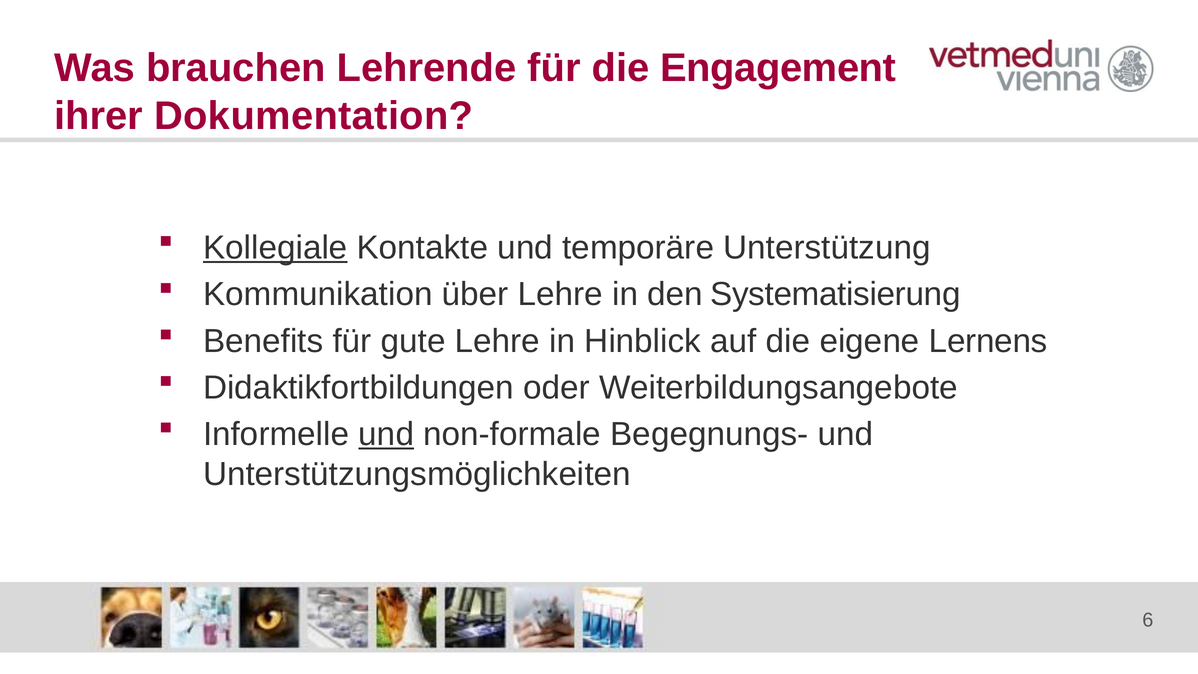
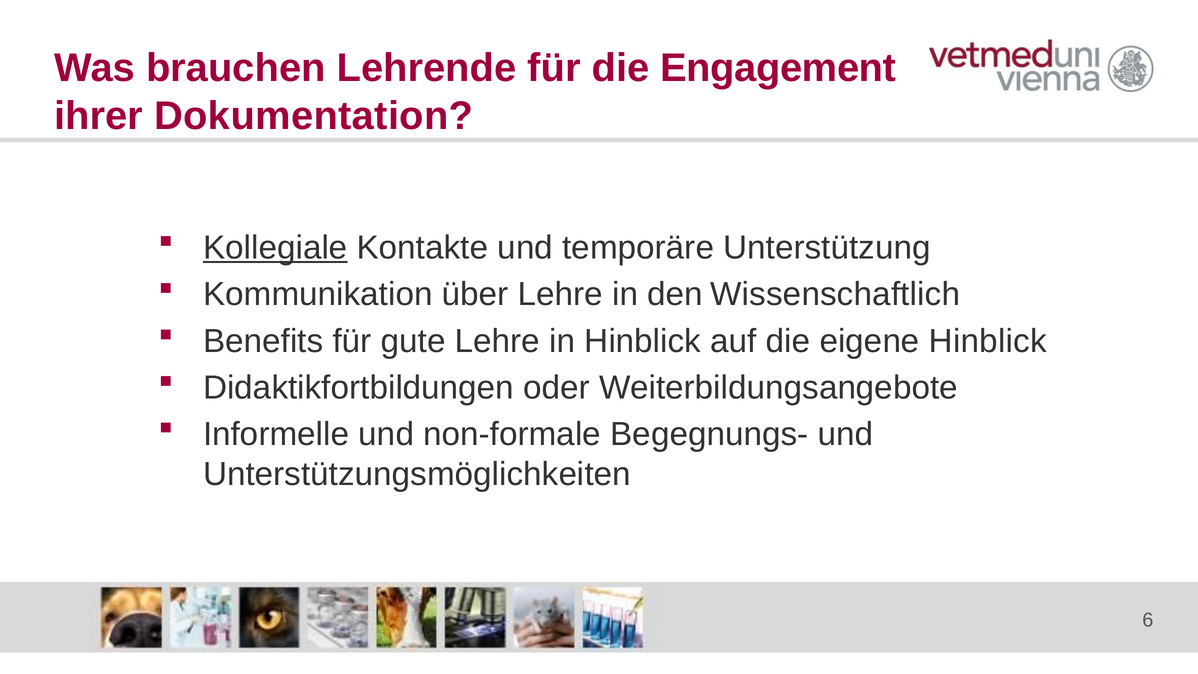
Systematisierung: Systematisierung -> Wissenschaftlich
eigene Lernens: Lernens -> Hinblick
und at (386, 434) underline: present -> none
